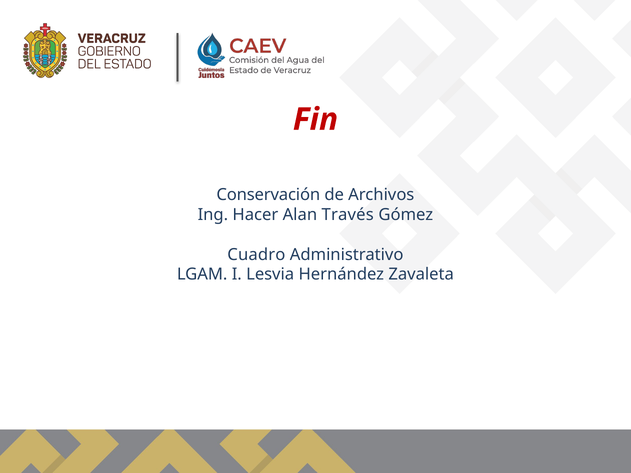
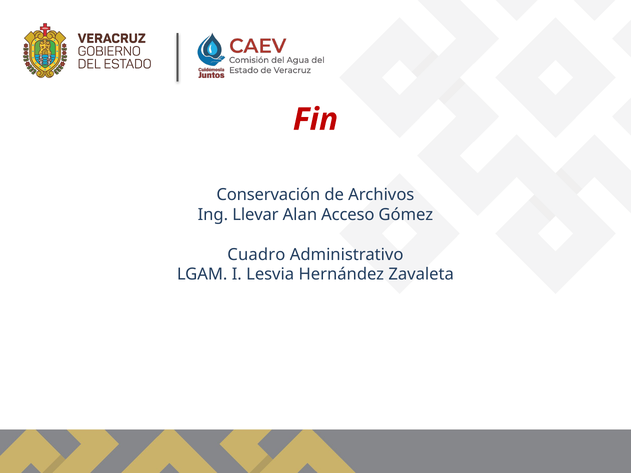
Hacer: Hacer -> Llevar
Través: Través -> Acceso
